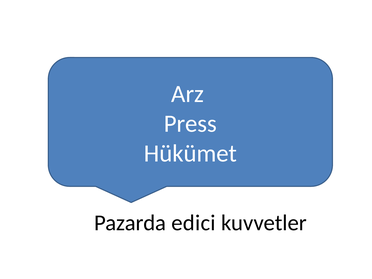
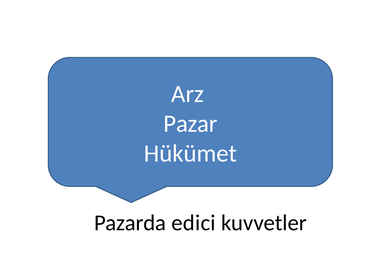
Press: Press -> Pazar
